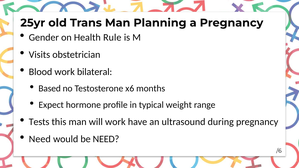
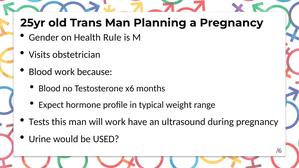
bilateral: bilateral -> because
Based at (50, 89): Based -> Blood
Need at (40, 139): Need -> Urine
be NEED: NEED -> USED
